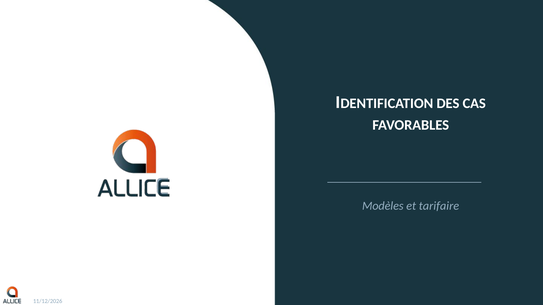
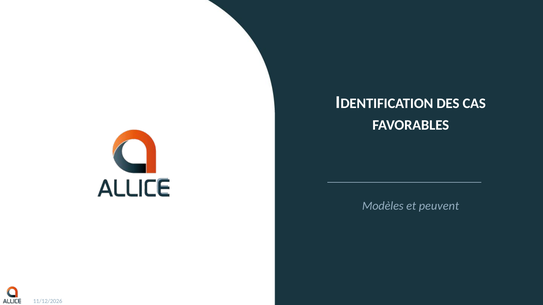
tarifaire: tarifaire -> peuvent
